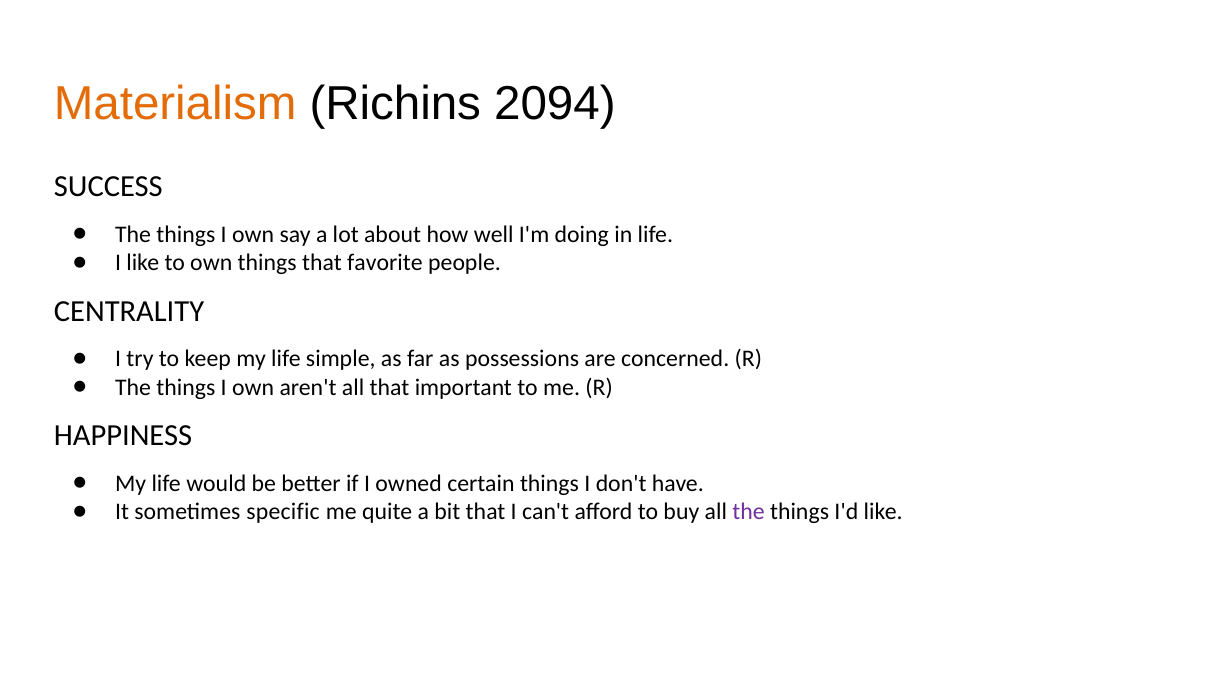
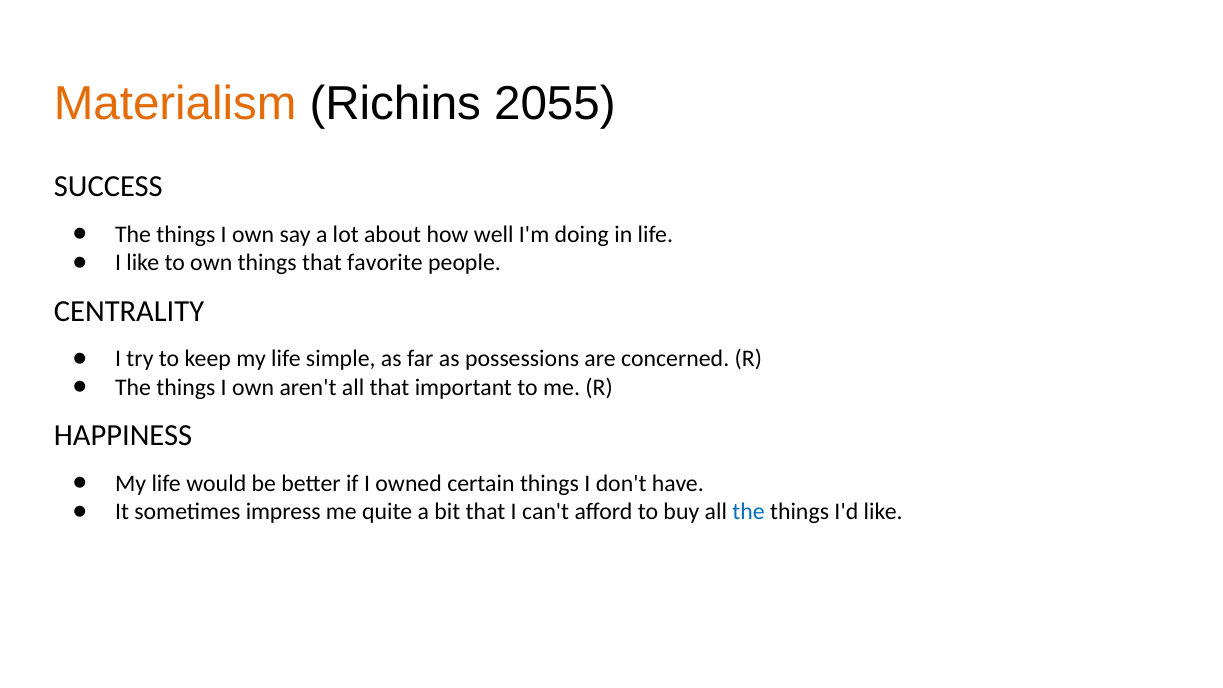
2094: 2094 -> 2055
specific: specific -> impress
the at (749, 512) colour: purple -> blue
